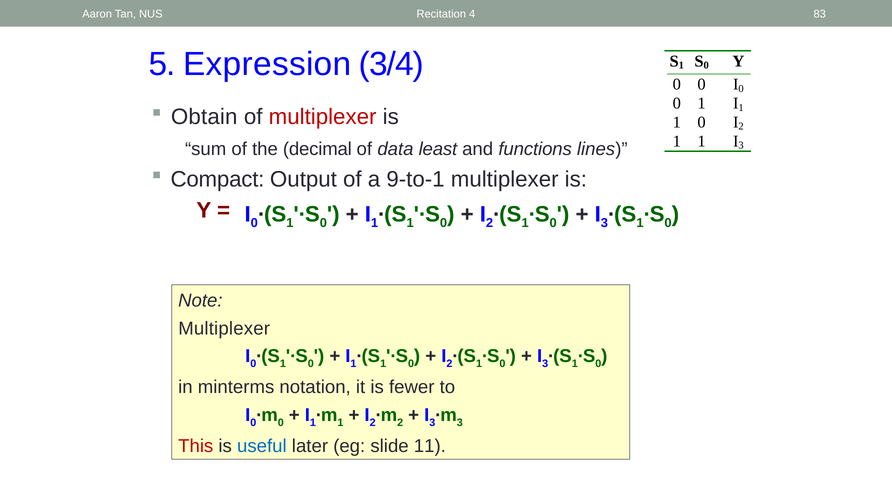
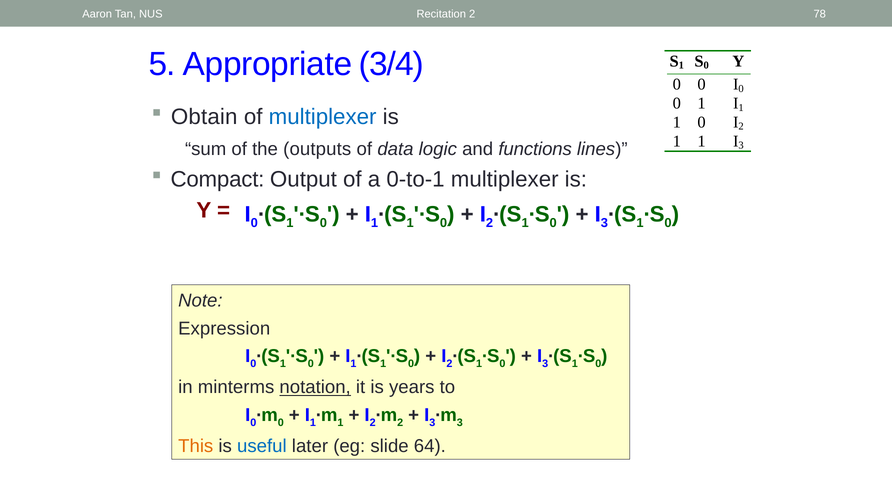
Recitation 4: 4 -> 2
83: 83 -> 78
Expression: Expression -> Appropriate
multiplexer at (323, 117) colour: red -> blue
decimal: decimal -> outputs
least: least -> logic
9-to-1: 9-to-1 -> 0-to-1
Multiplexer at (224, 328): Multiplexer -> Expression
notation underline: none -> present
fewer: fewer -> years
This colour: red -> orange
11: 11 -> 64
